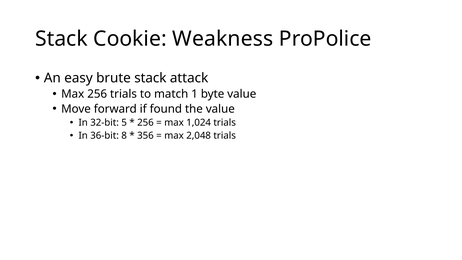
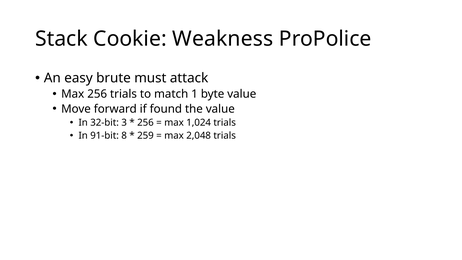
brute stack: stack -> must
5: 5 -> 3
36-bit: 36-bit -> 91-bit
356: 356 -> 259
